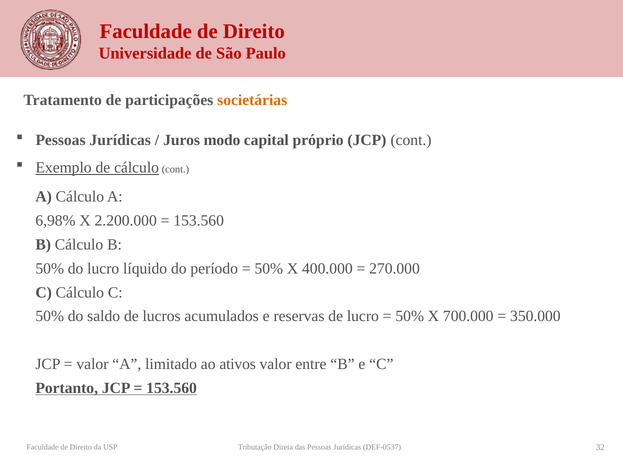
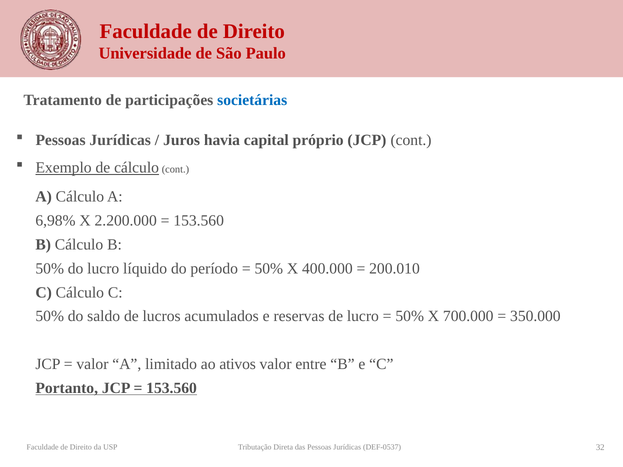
societárias colour: orange -> blue
modo: modo -> havia
270.000: 270.000 -> 200.010
